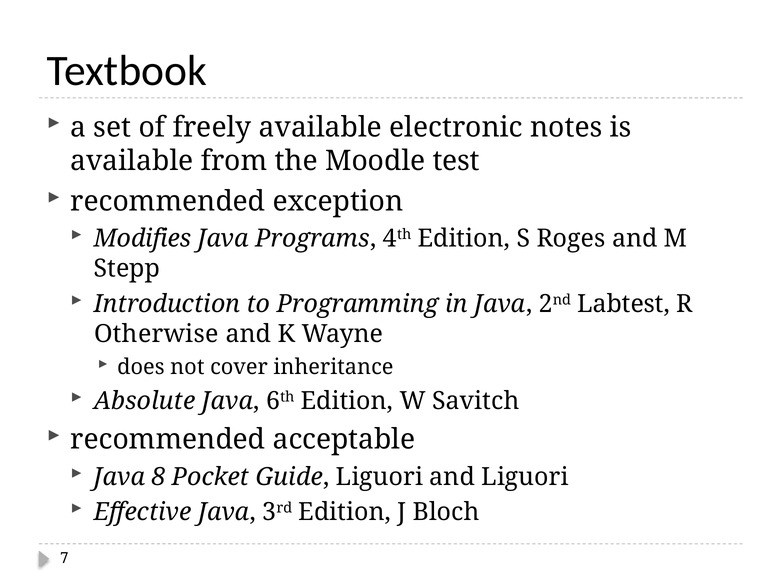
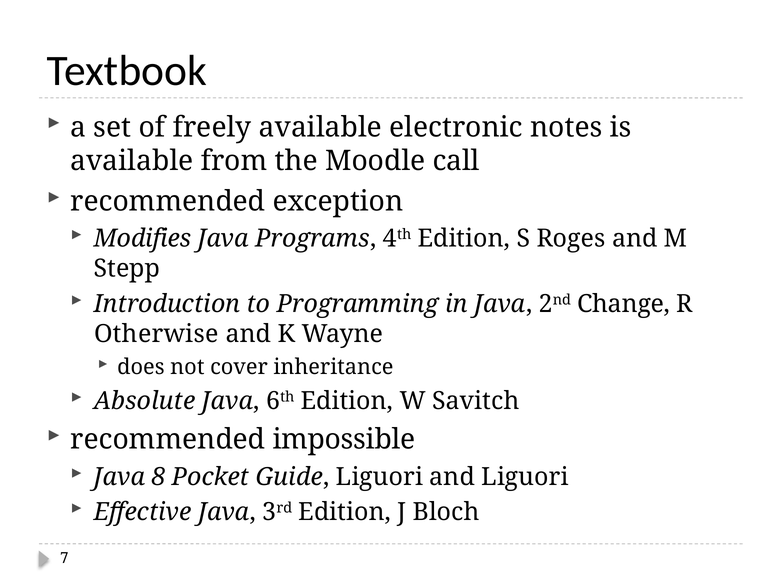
test: test -> call
Labtest: Labtest -> Change
acceptable: acceptable -> impossible
